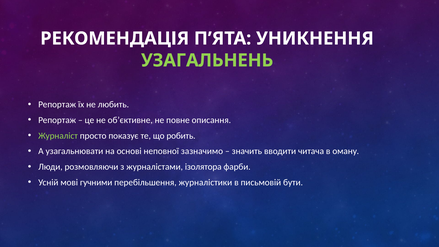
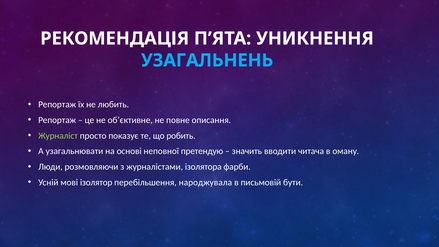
УЗАГАЛЬНЕНЬ colour: light green -> light blue
зазначимо: зазначимо -> претендую
гучними: гучними -> ізолятор
журналістики: журналістики -> народжувала
